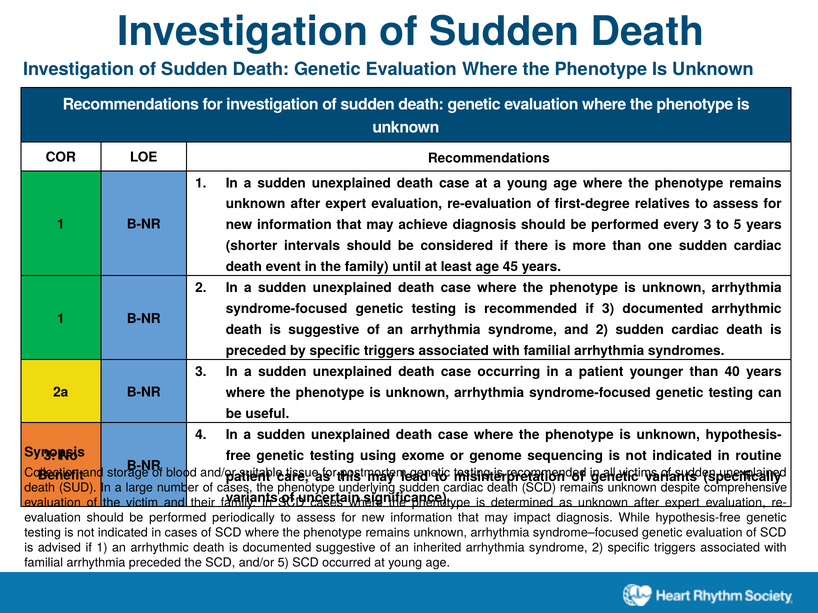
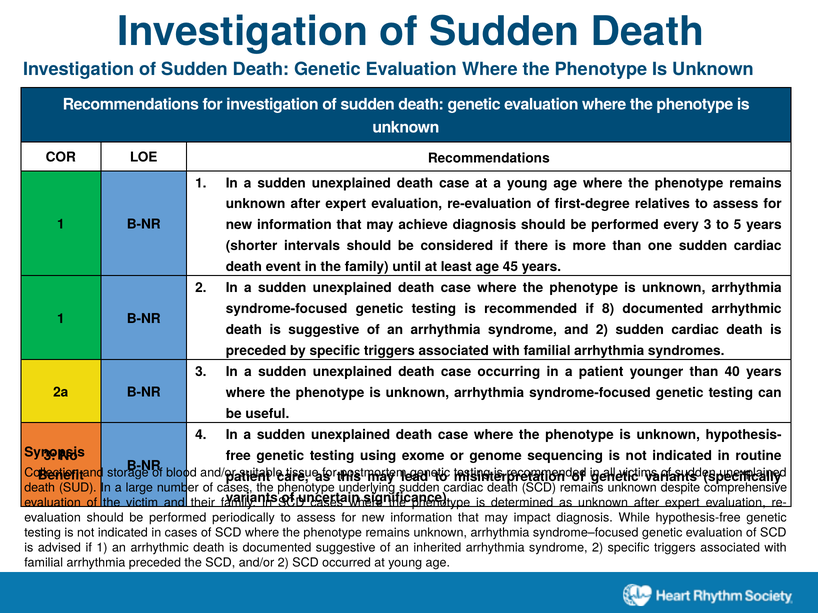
if 3: 3 -> 8
and/or 5: 5 -> 2
